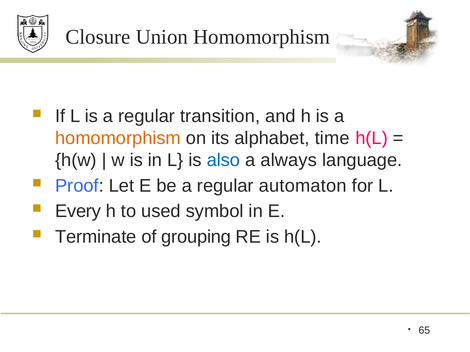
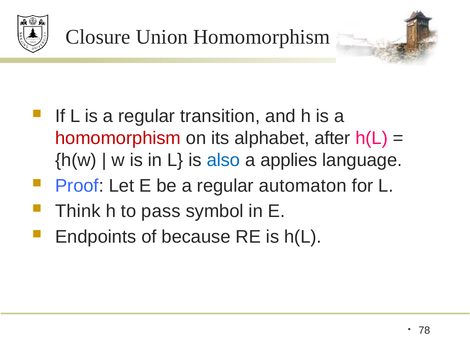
homomorphism at (118, 138) colour: orange -> red
time: time -> after
always: always -> applies
Every: Every -> Think
used: used -> pass
Terminate: Terminate -> Endpoints
grouping: grouping -> because
65: 65 -> 78
